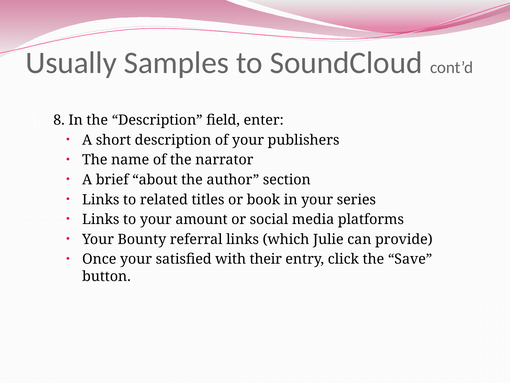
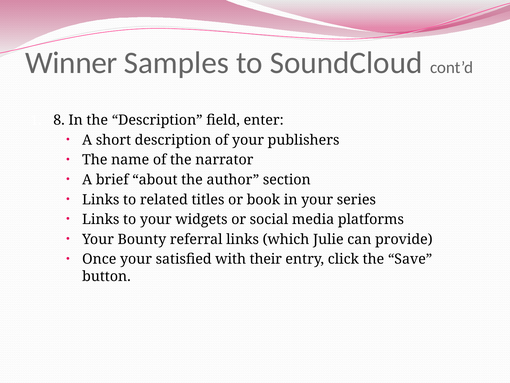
Usually: Usually -> Winner
amount: amount -> widgets
